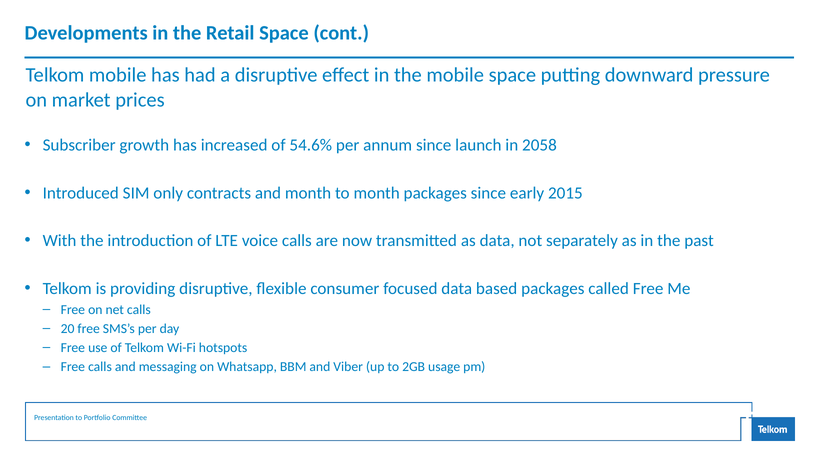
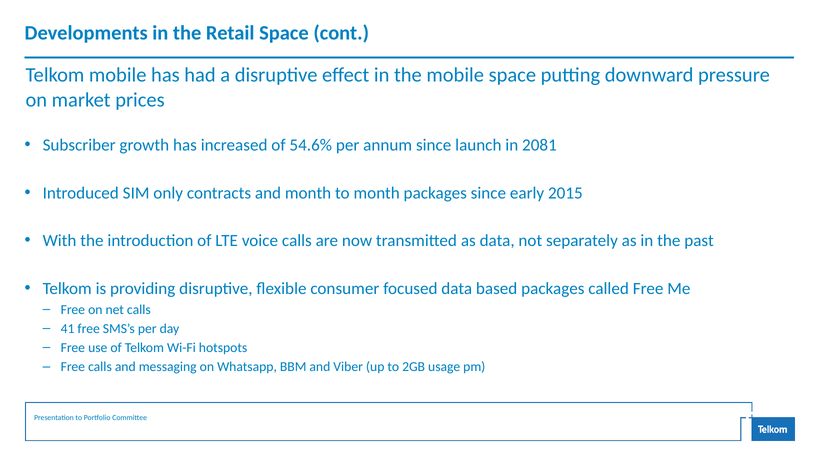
2058: 2058 -> 2081
20: 20 -> 41
